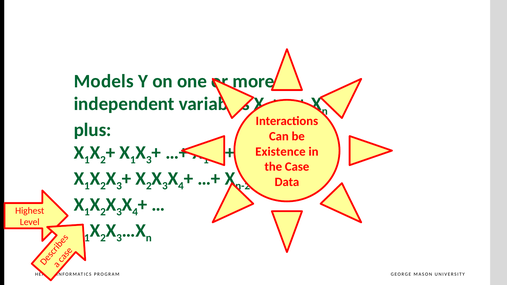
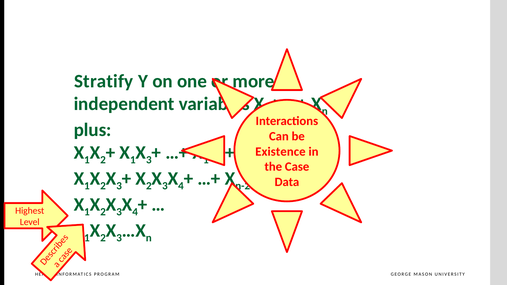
Models: Models -> Stratify
